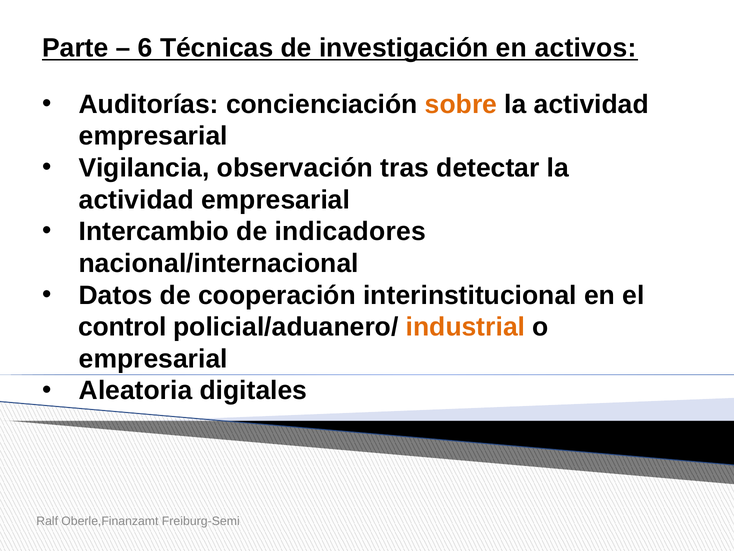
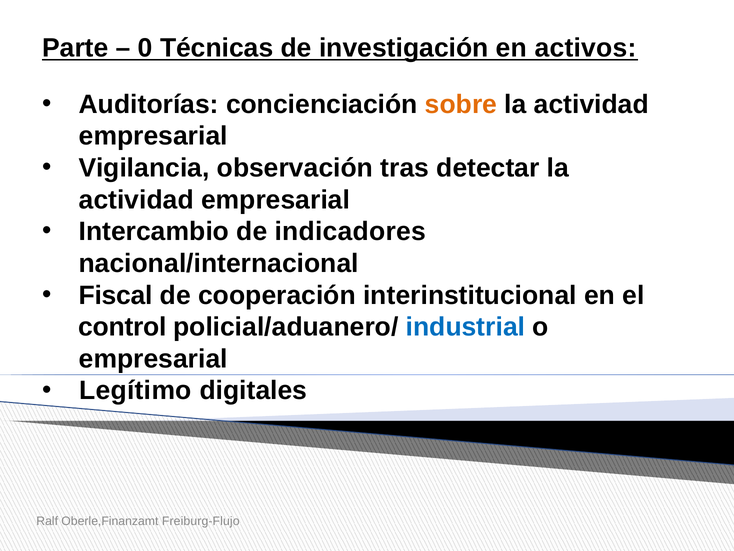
6: 6 -> 0
Datos: Datos -> Fiscal
industrial colour: orange -> blue
Aleatoria: Aleatoria -> Legítimo
Freiburg-Semi: Freiburg-Semi -> Freiburg-Flujo
